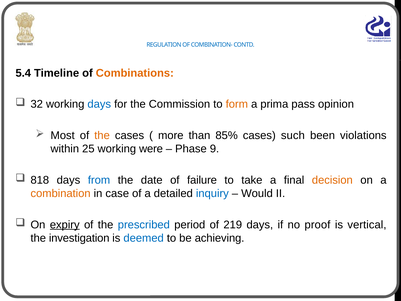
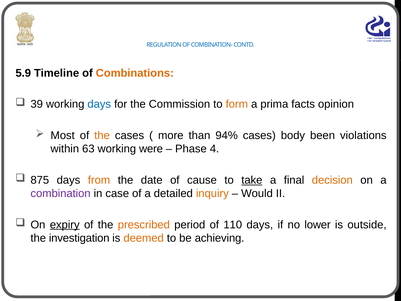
5.4: 5.4 -> 5.9
32: 32 -> 39
pass: pass -> facts
85%: 85% -> 94%
such: such -> body
25: 25 -> 63
9: 9 -> 4
818: 818 -> 875
from colour: blue -> orange
failure: failure -> cause
take underline: none -> present
combination colour: orange -> purple
inquiry colour: blue -> orange
prescribed colour: blue -> orange
219: 219 -> 110
proof: proof -> lower
vertical: vertical -> outside
deemed colour: blue -> orange
